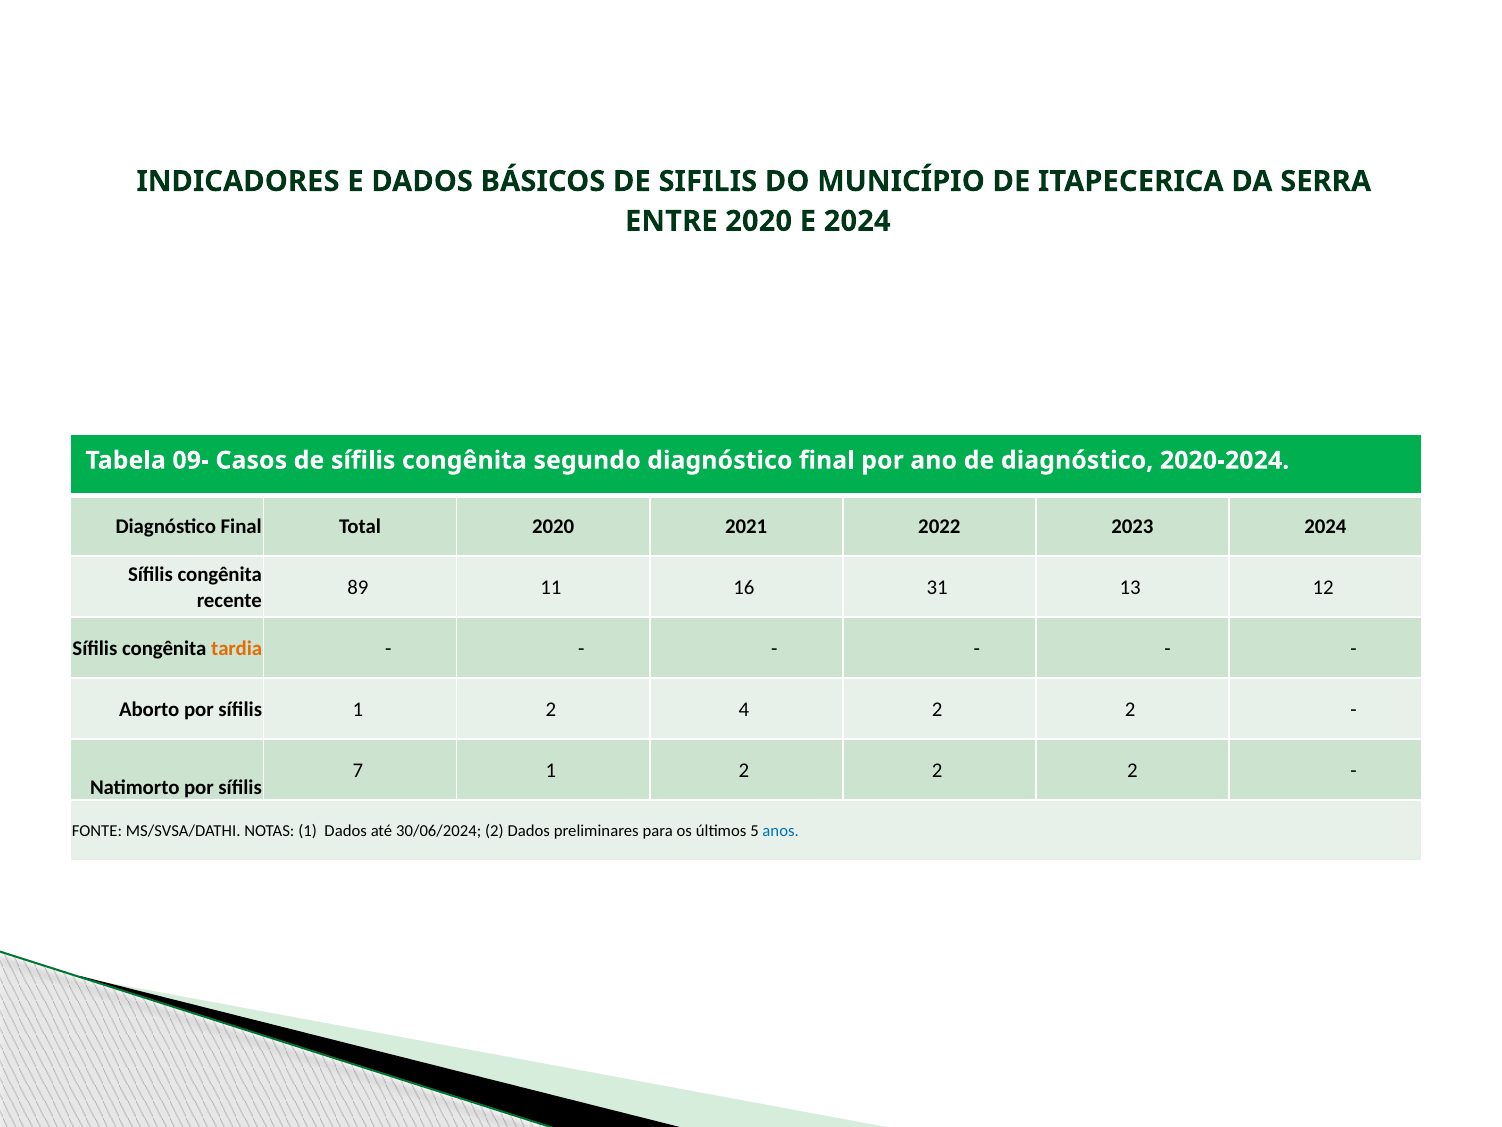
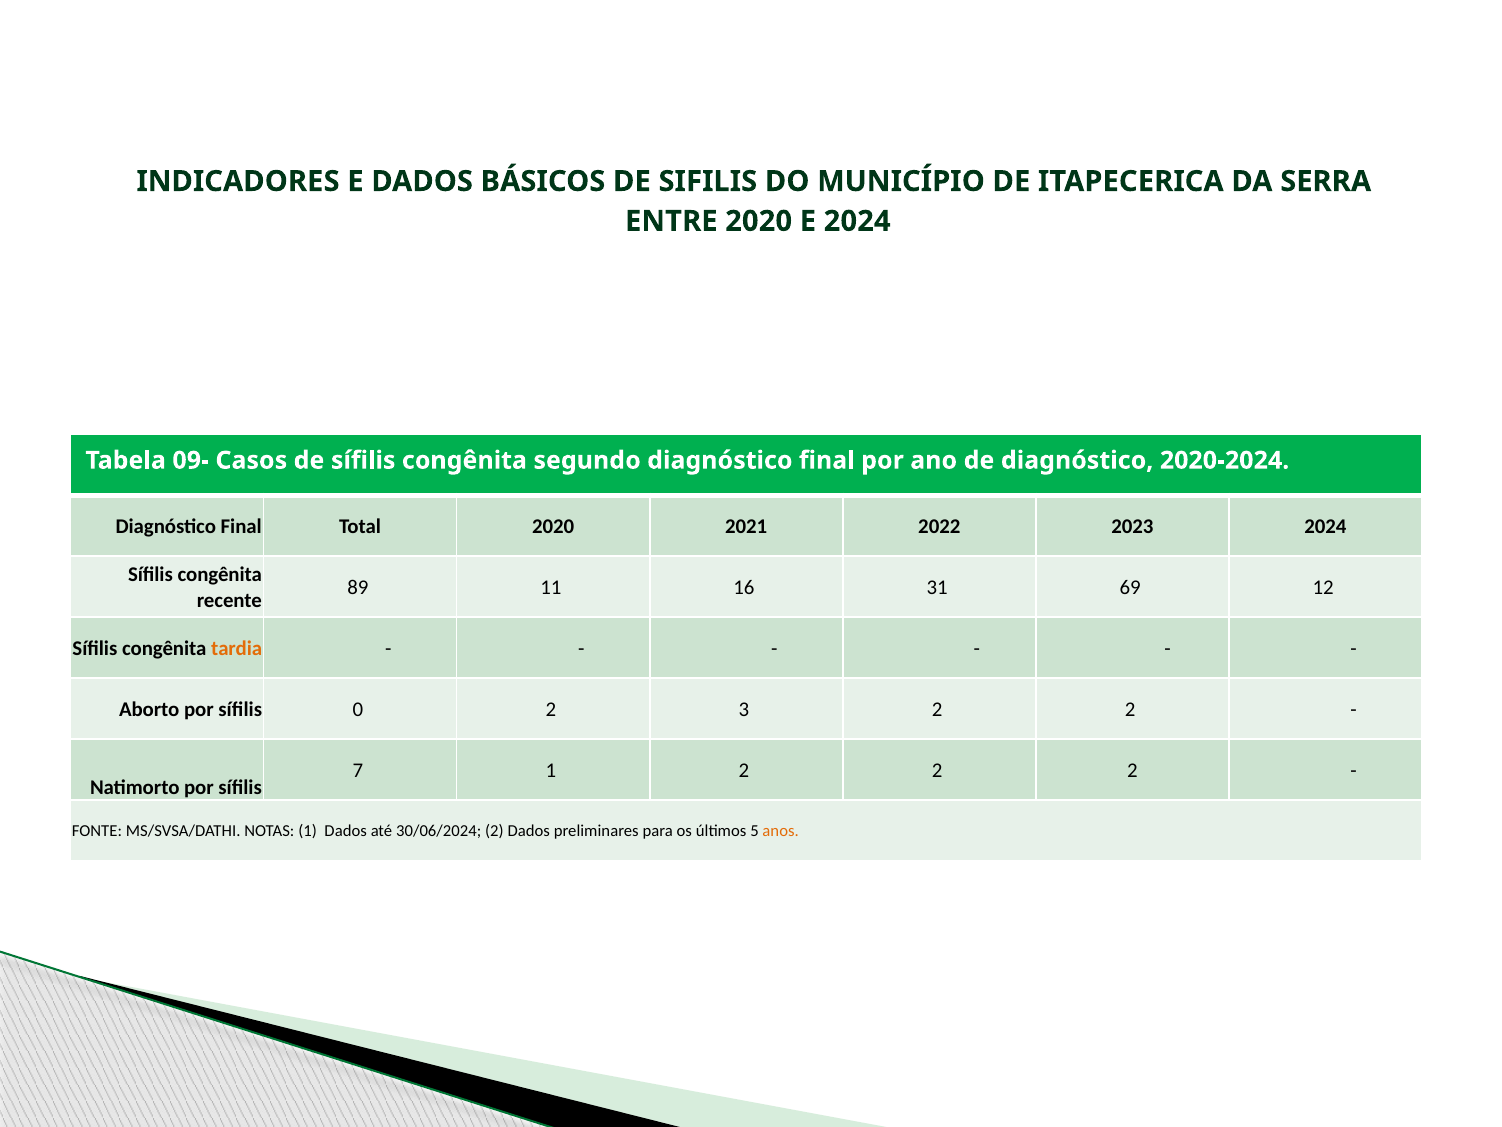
13: 13 -> 69
sífilis 1: 1 -> 0
4: 4 -> 3
anos colour: blue -> orange
